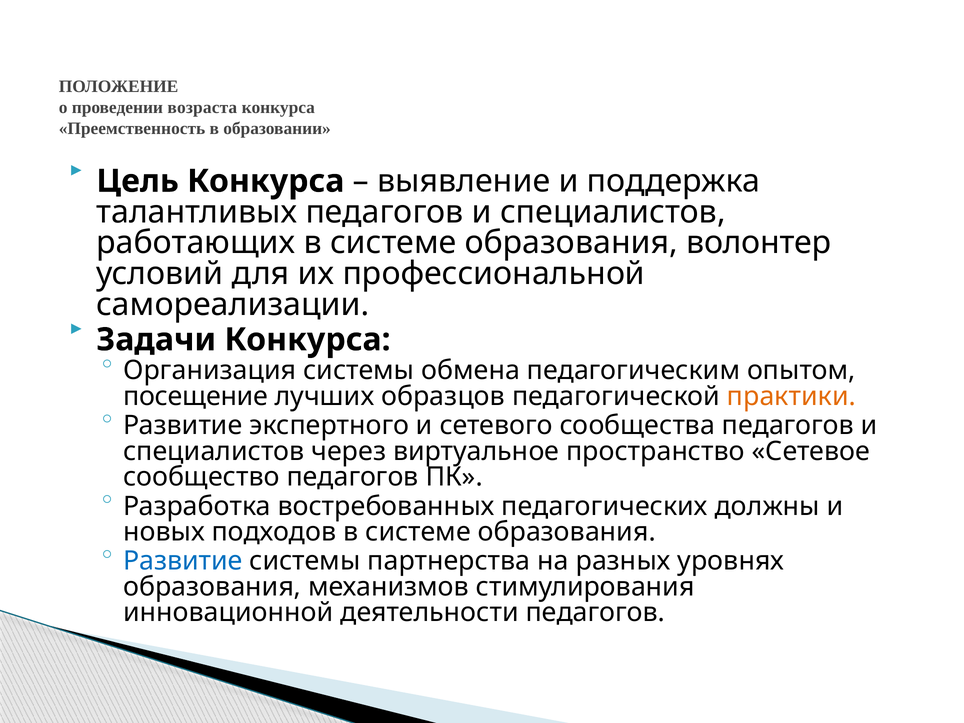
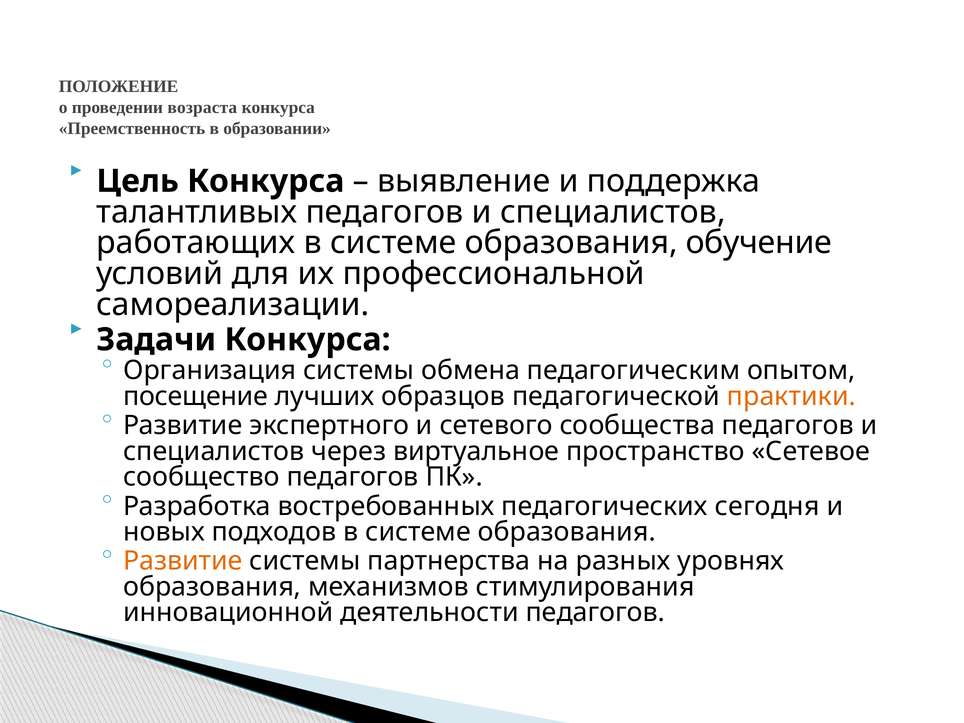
волонтер: волонтер -> обучение
должны: должны -> сегодня
Развитие at (183, 561) colour: blue -> orange
